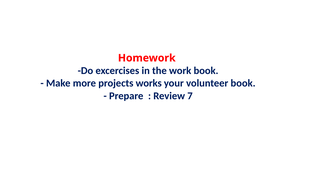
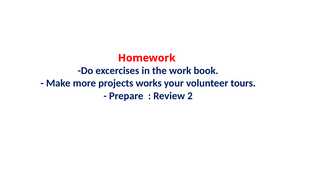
volunteer book: book -> tours
7: 7 -> 2
